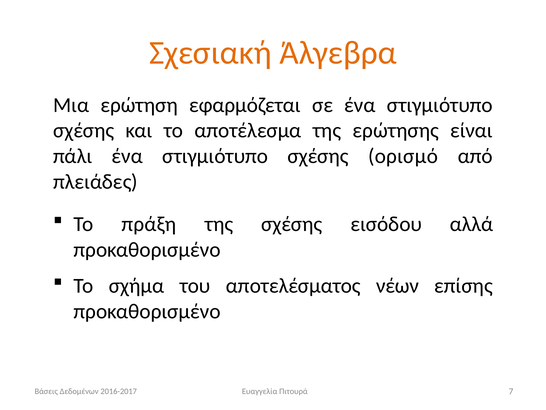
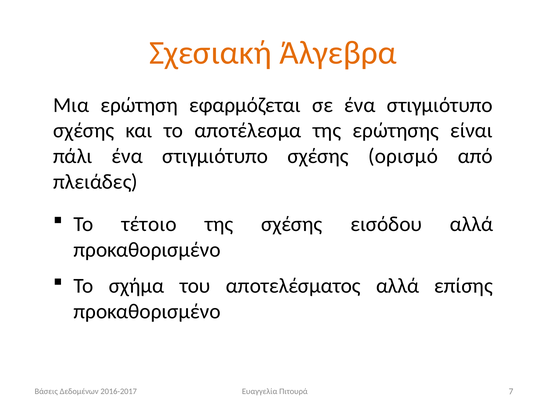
πράξη: πράξη -> τέτοιο
αποτελέσματος νέων: νέων -> αλλά
